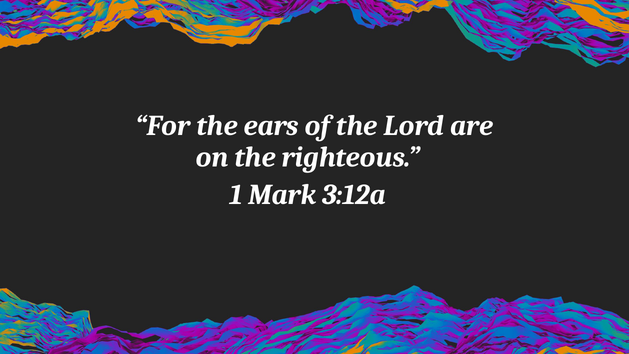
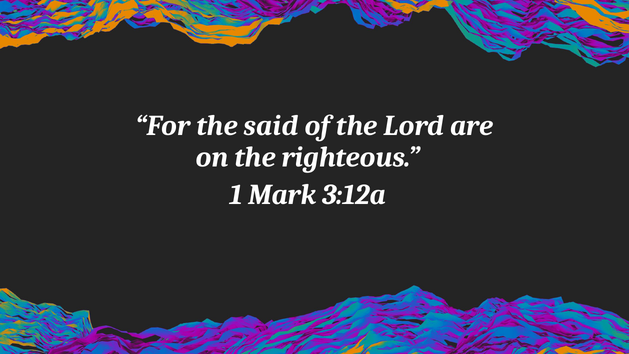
ears: ears -> said
